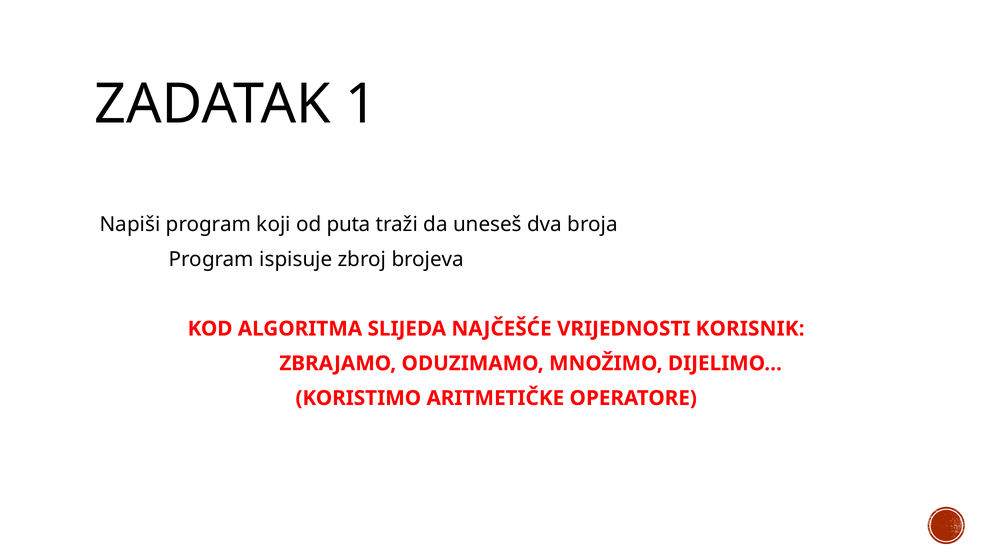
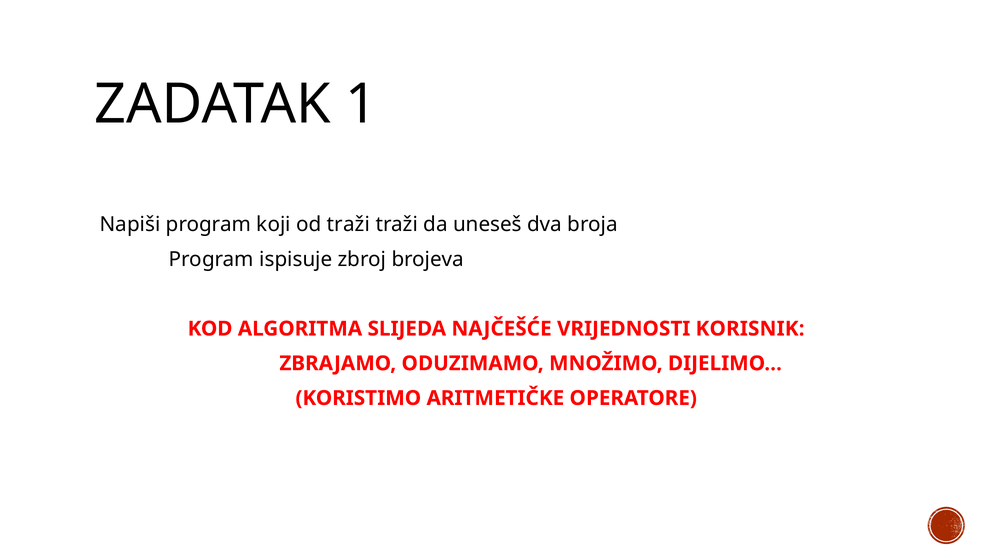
od puta: puta -> traži
